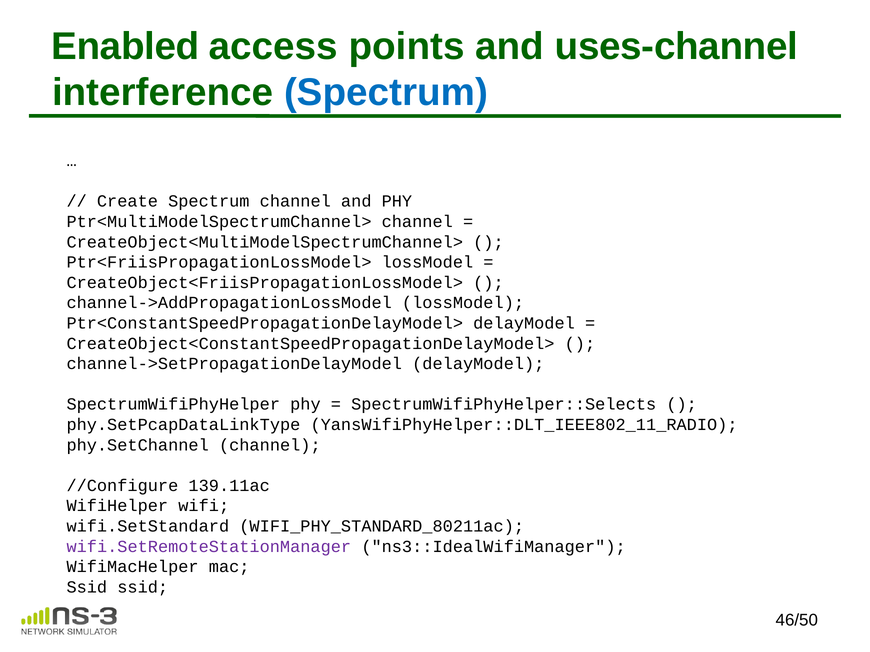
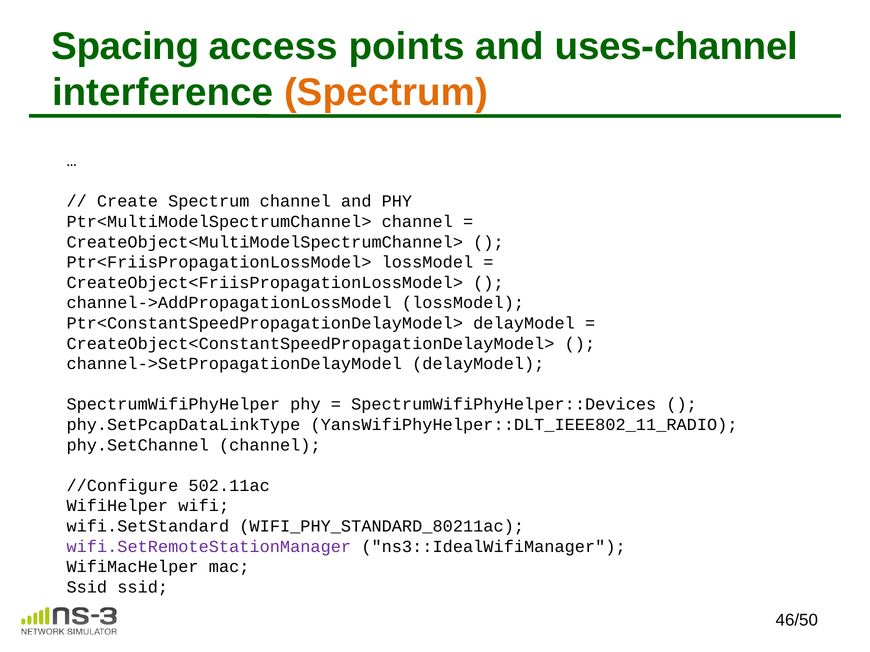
Enabled: Enabled -> Spacing
Spectrum at (386, 93) colour: blue -> orange
SpectrumWifiPhyHelper::Selects: SpectrumWifiPhyHelper::Selects -> SpectrumWifiPhyHelper::Devices
139.11ac: 139.11ac -> 502.11ac
